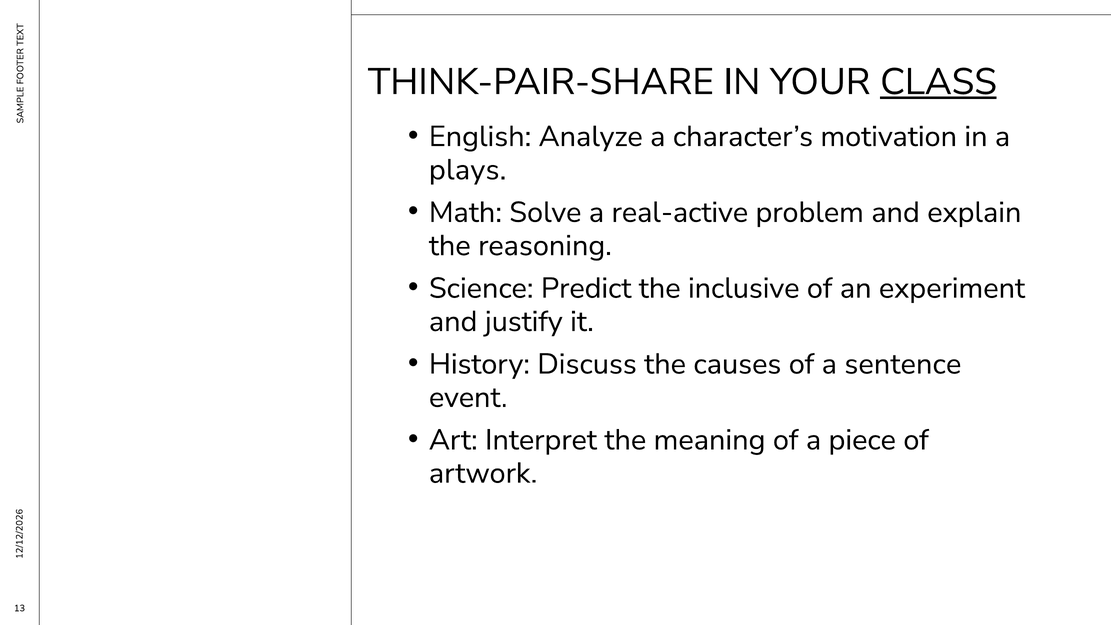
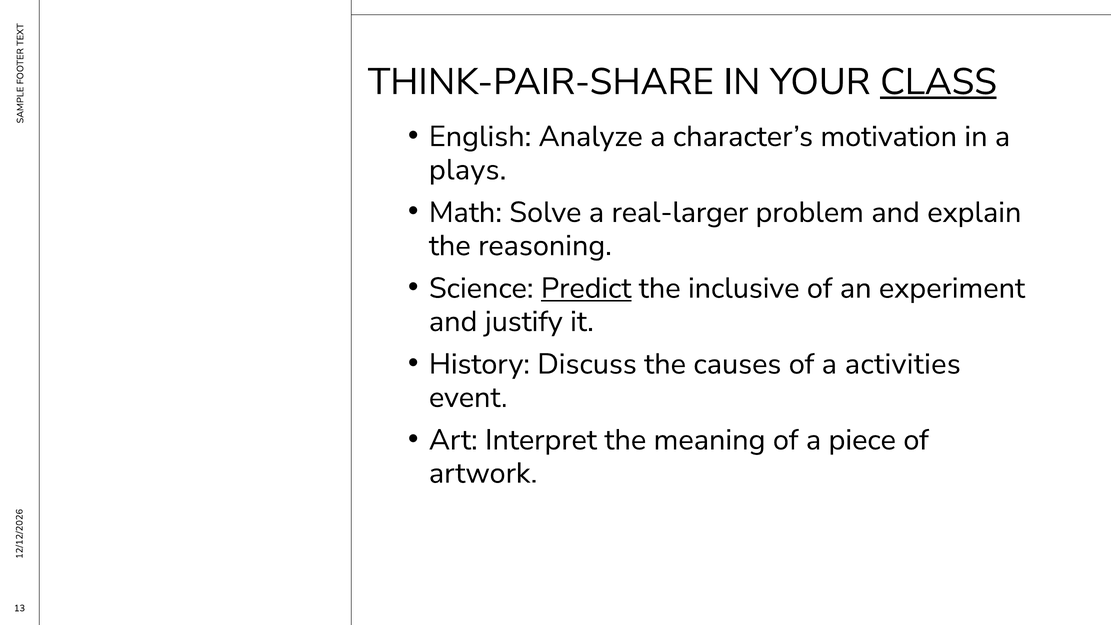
real-active: real-active -> real-larger
Predict underline: none -> present
sentence: sentence -> activities
